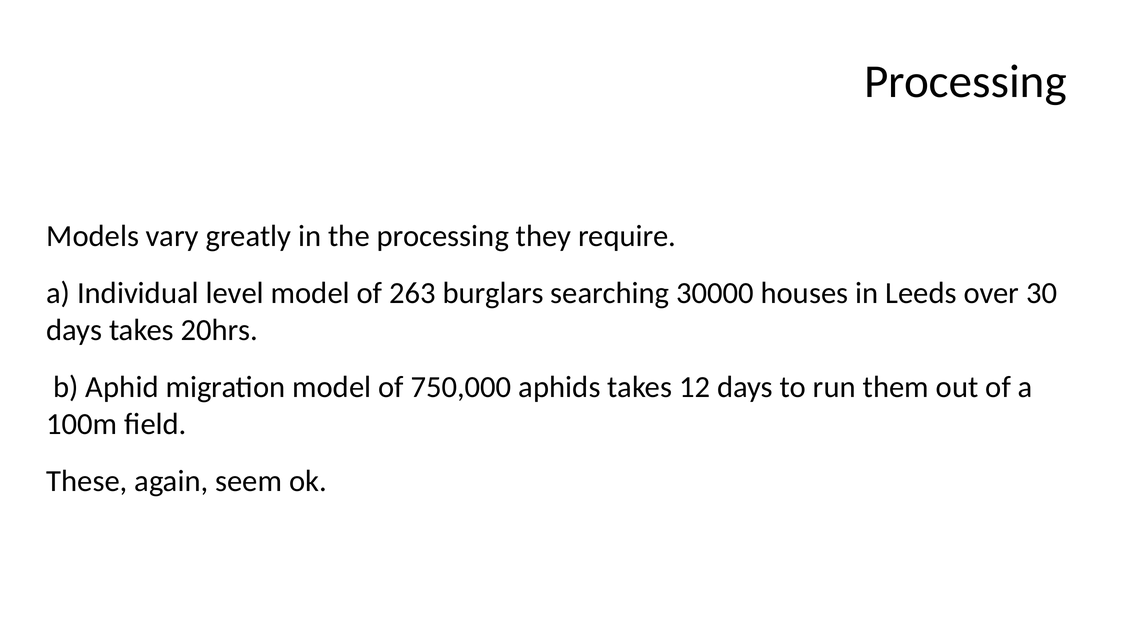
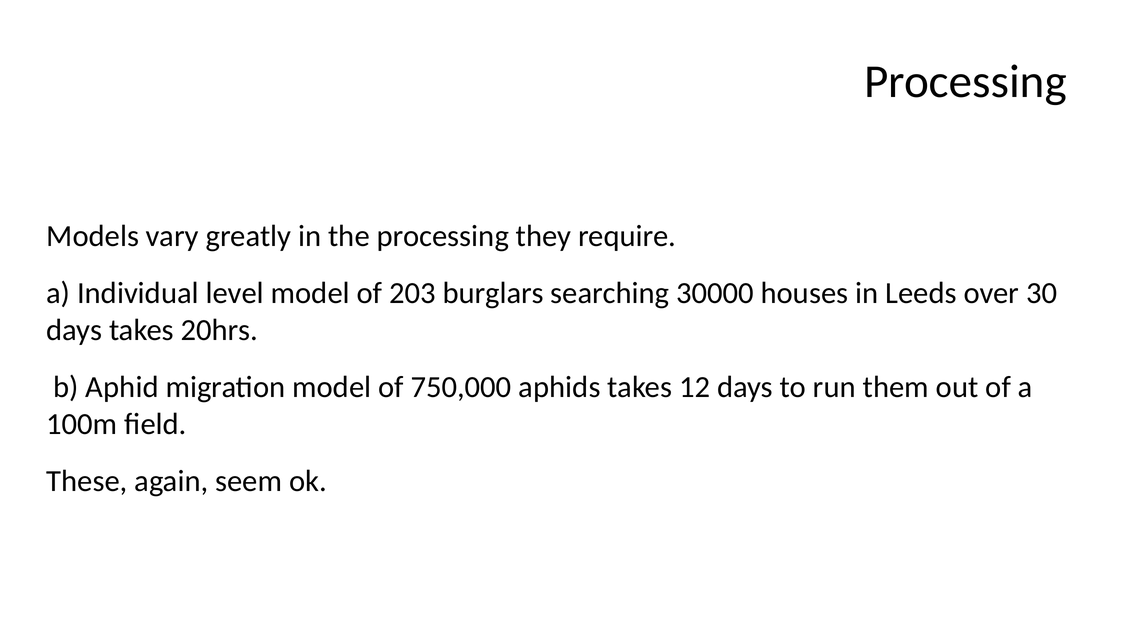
263: 263 -> 203
